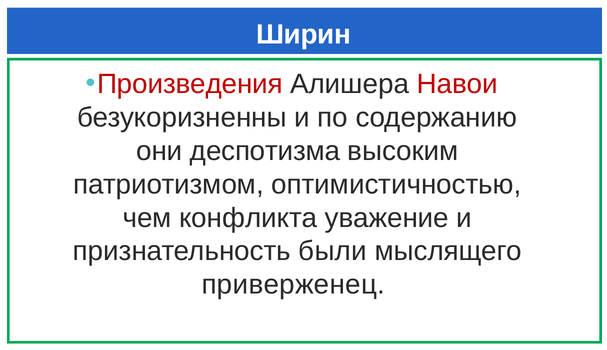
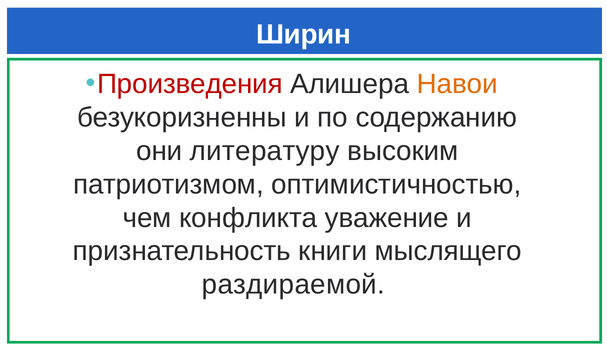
Навои colour: red -> orange
деспотизма: деспотизма -> литературу
были: были -> книги
приверженец: приверженец -> раздираемой
